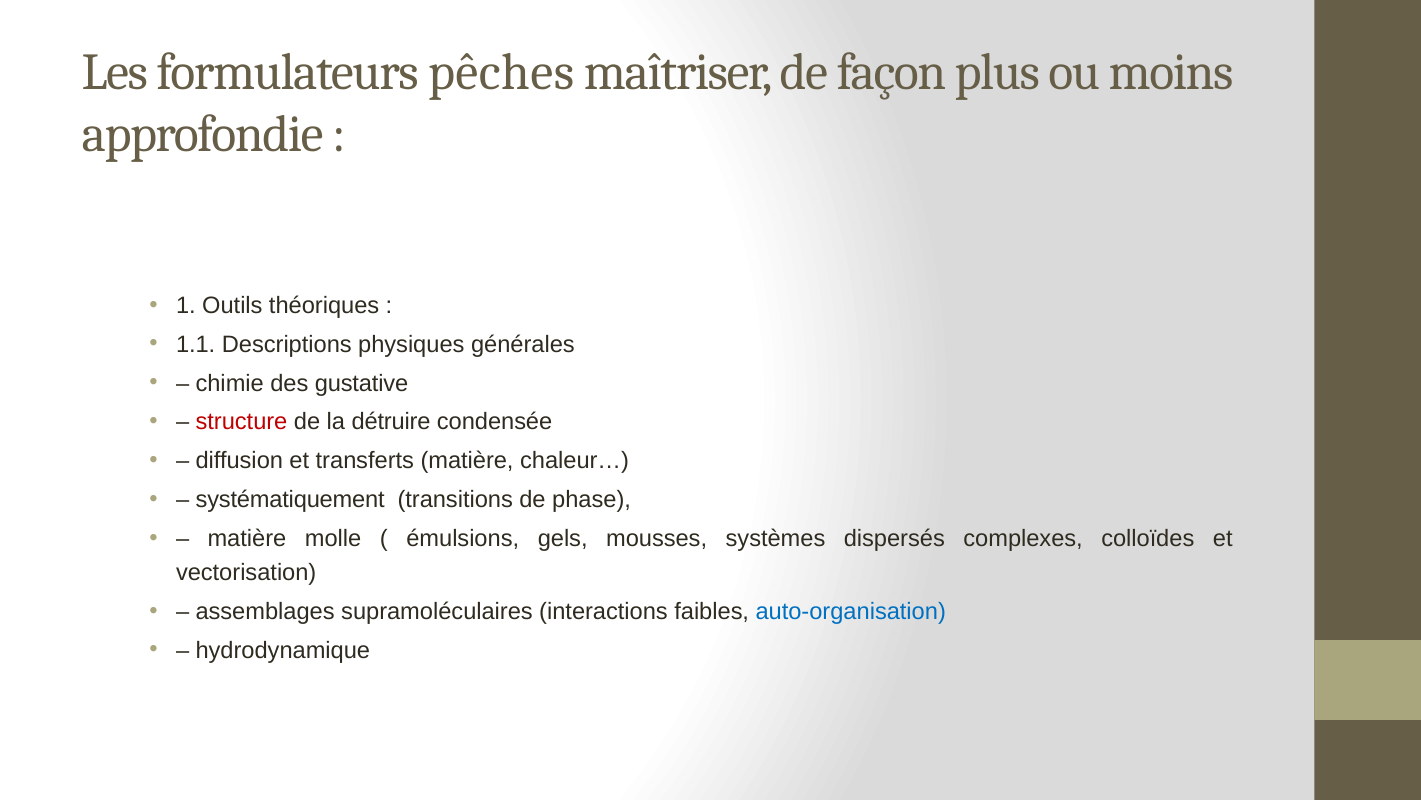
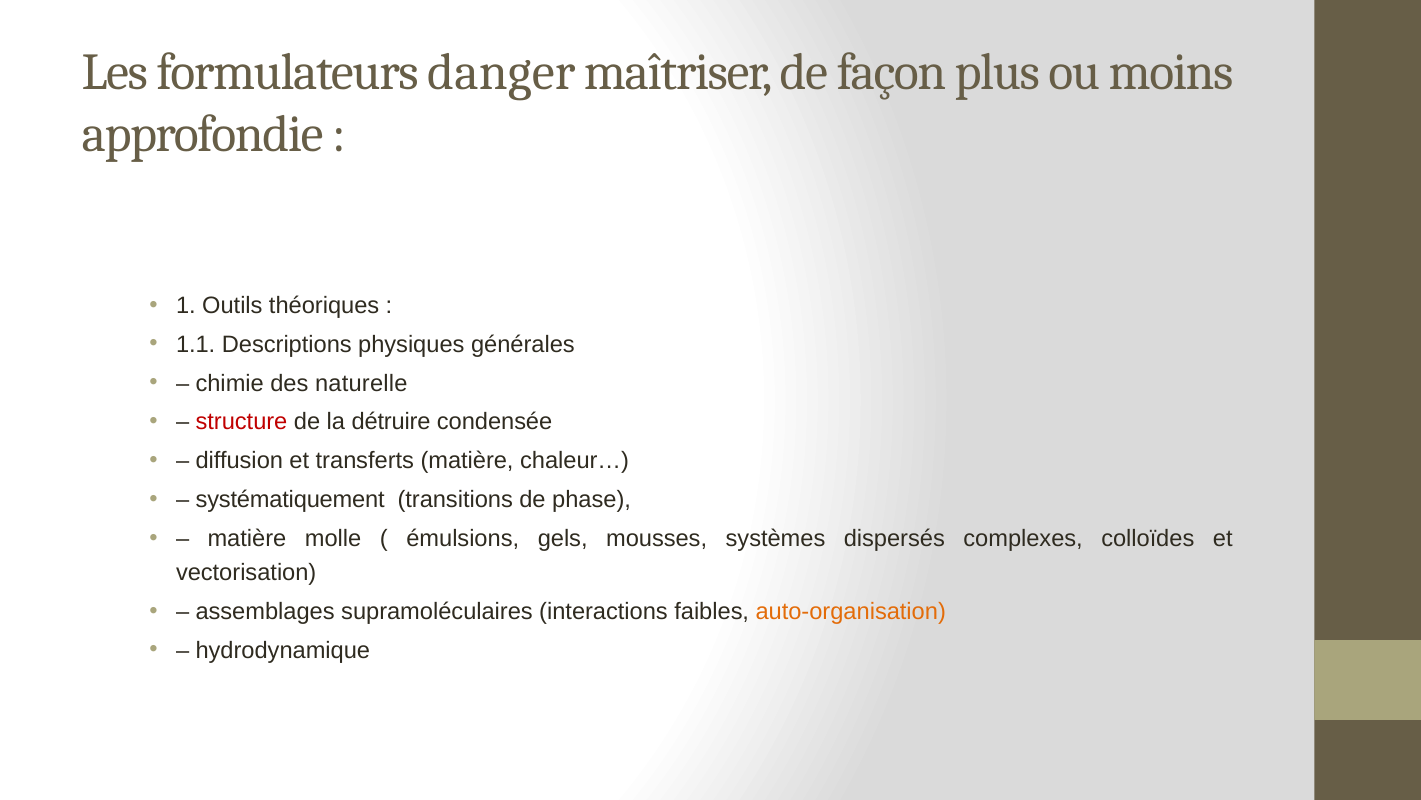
pêches: pêches -> danger
gustative: gustative -> naturelle
auto-organisation colour: blue -> orange
